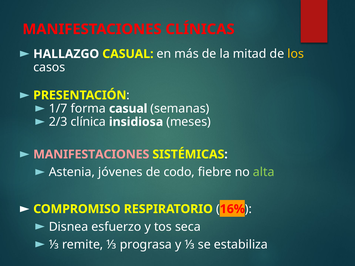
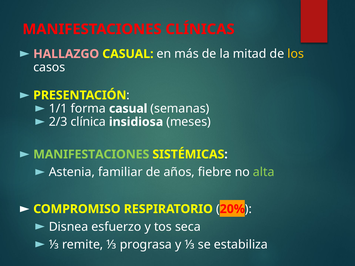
HALLAZGO colour: white -> pink
1/7: 1/7 -> 1/1
MANIFESTACIONES at (91, 155) colour: pink -> light green
jóvenes: jóvenes -> familiar
codo: codo -> años
16%: 16% -> 20%
